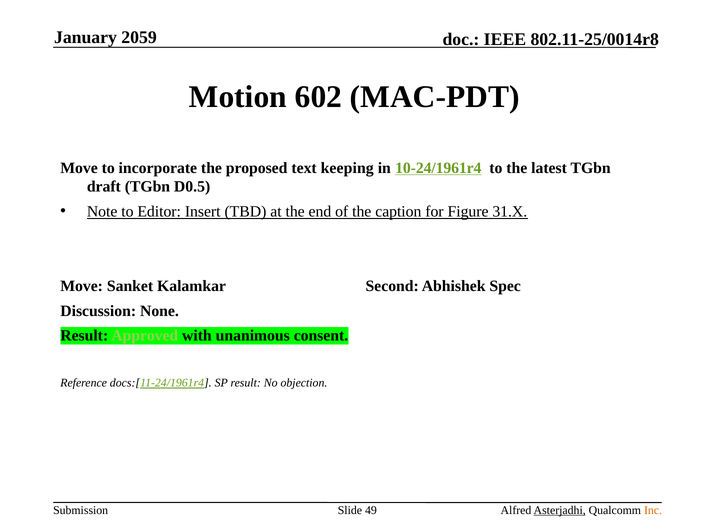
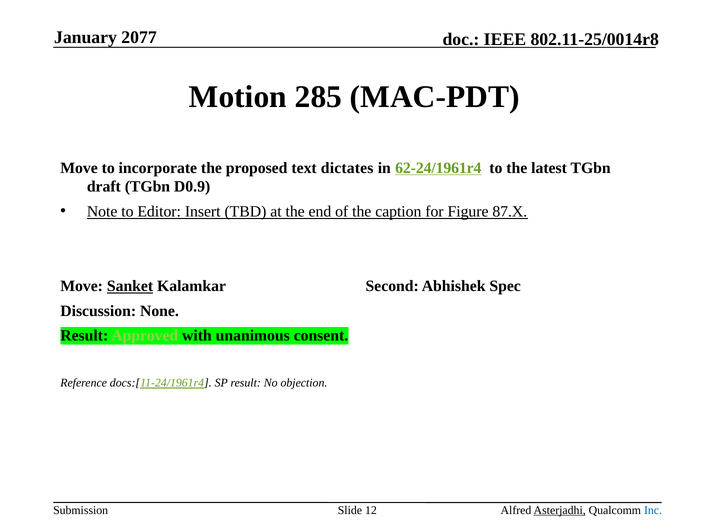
2059: 2059 -> 2077
602: 602 -> 285
keeping: keeping -> dictates
10-24/1961r4: 10-24/1961r4 -> 62-24/1961r4
D0.5: D0.5 -> D0.9
31.X: 31.X -> 87.X
Sanket underline: none -> present
49: 49 -> 12
Inc colour: orange -> blue
